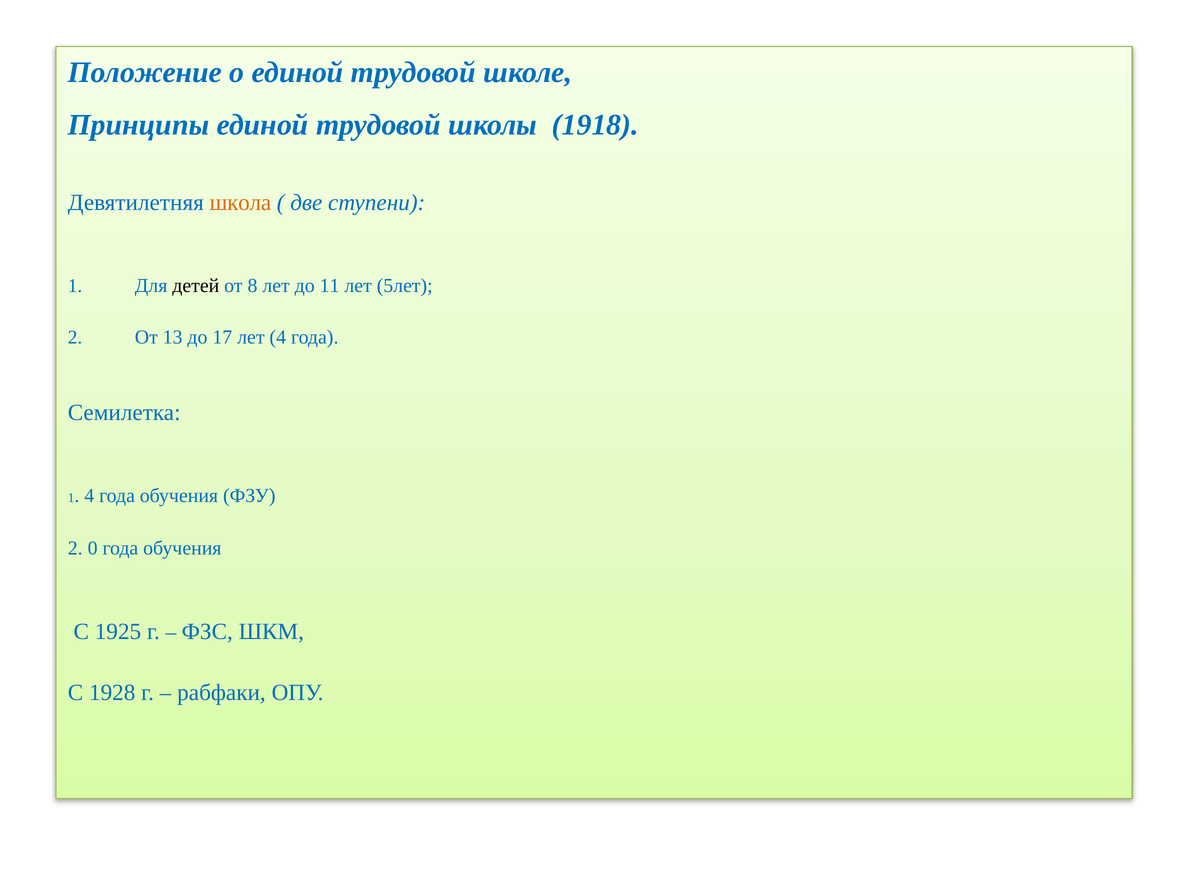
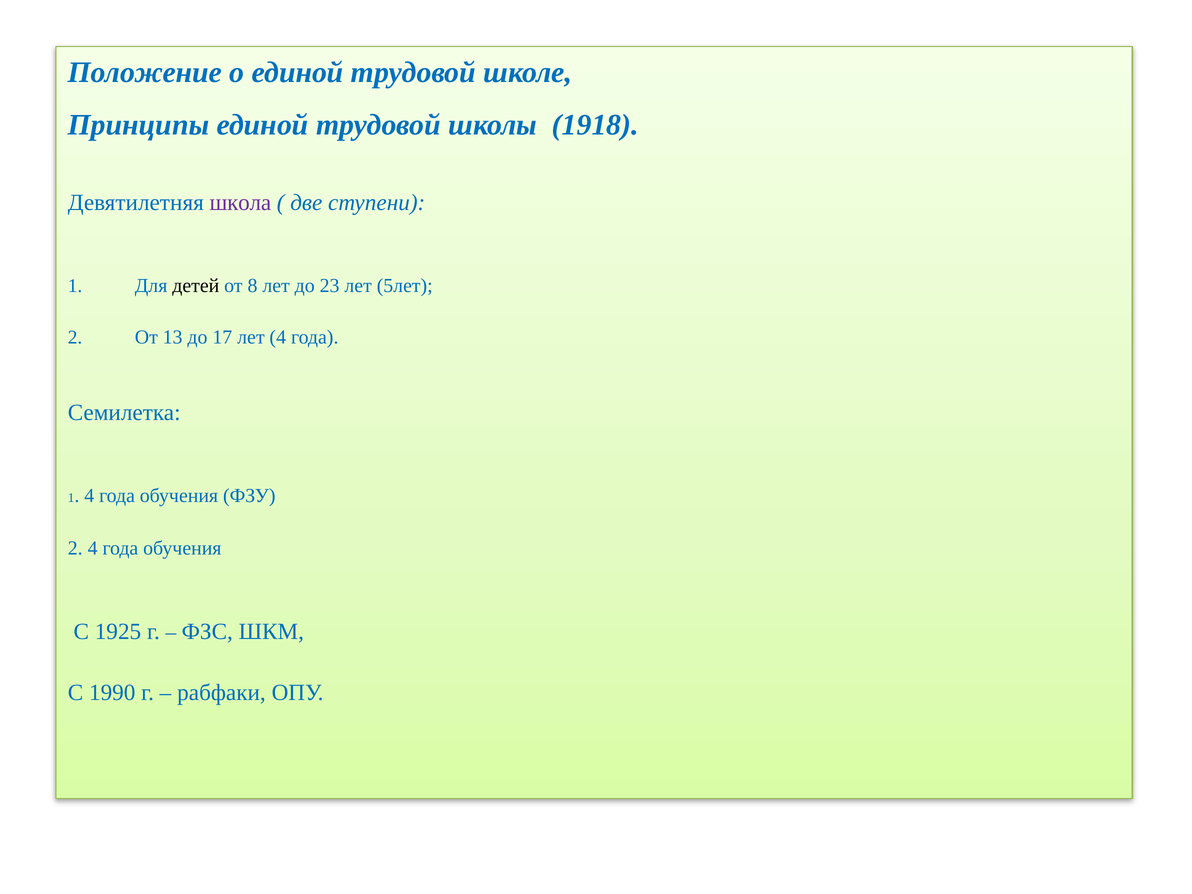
школа colour: orange -> purple
11: 11 -> 23
2 0: 0 -> 4
1928: 1928 -> 1990
